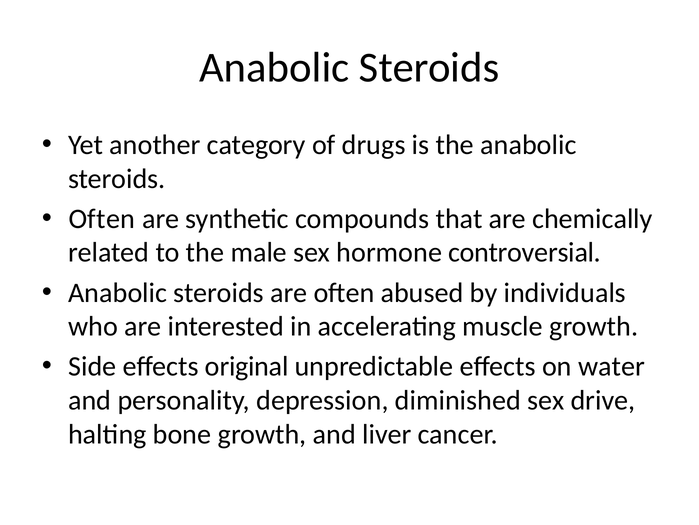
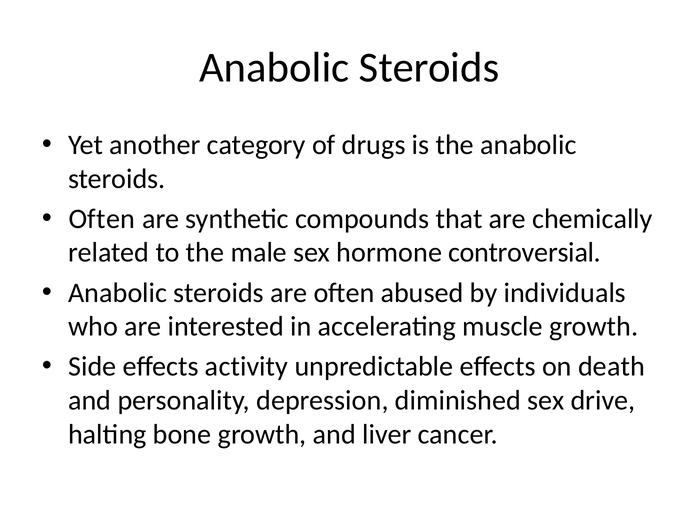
original: original -> activity
water: water -> death
